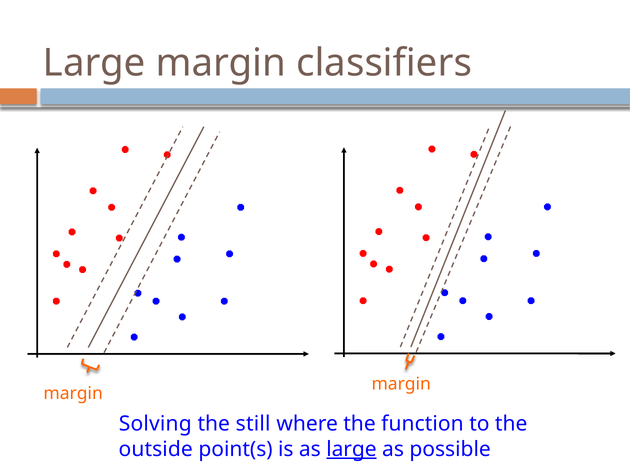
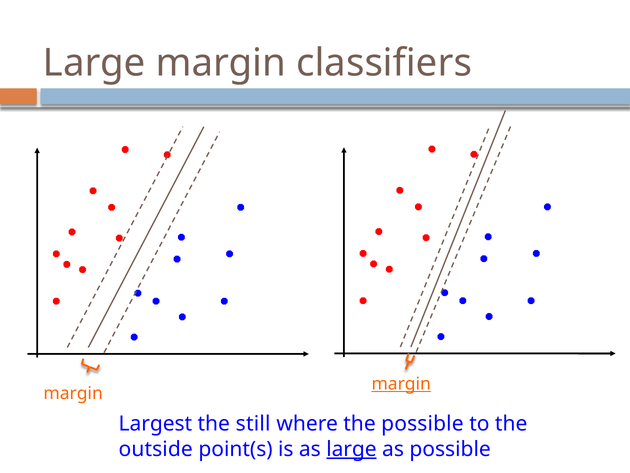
margin at (401, 383) underline: none -> present
Solving: Solving -> Largest
the function: function -> possible
